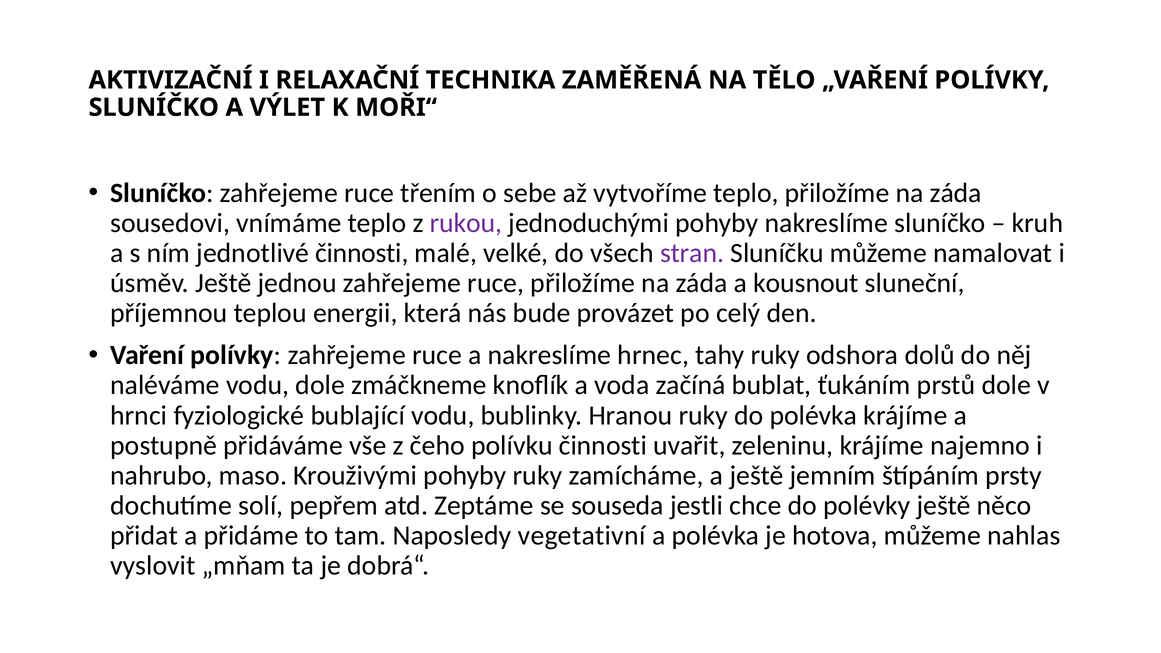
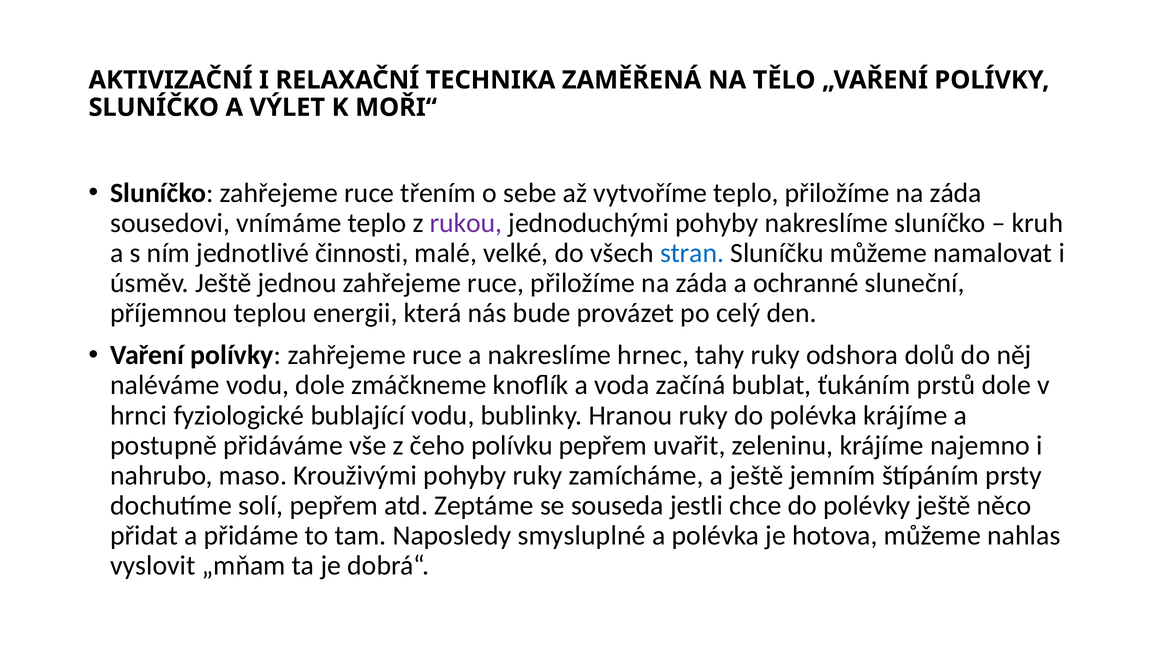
stran colour: purple -> blue
kousnout: kousnout -> ochranné
polívku činnosti: činnosti -> pepřem
vegetativní: vegetativní -> smysluplné
